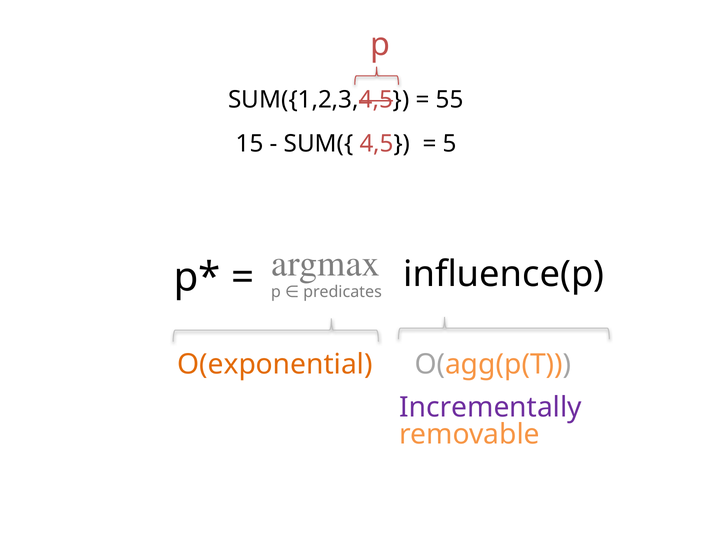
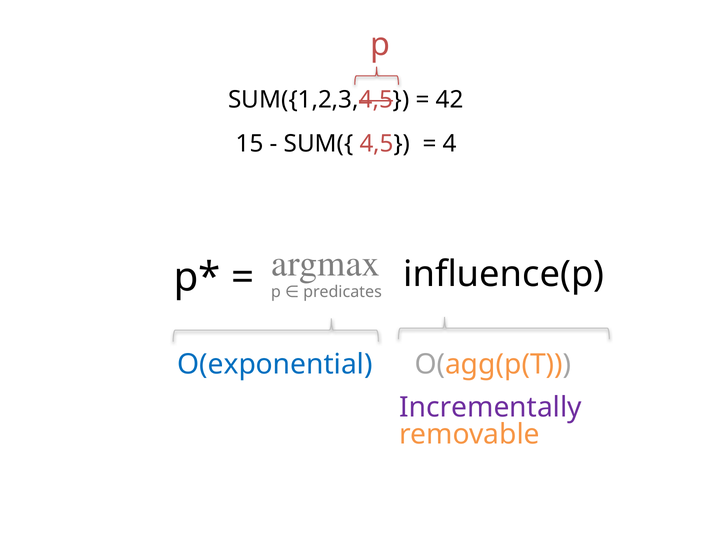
55: 55 -> 42
5: 5 -> 4
O(exponential colour: orange -> blue
